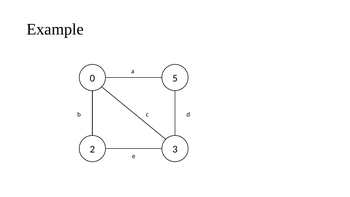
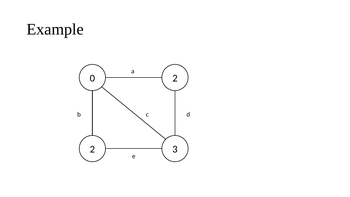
0 5: 5 -> 2
